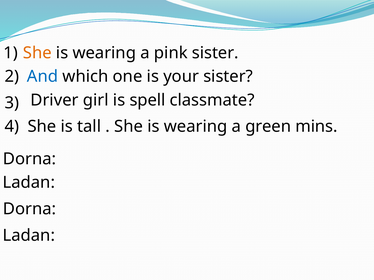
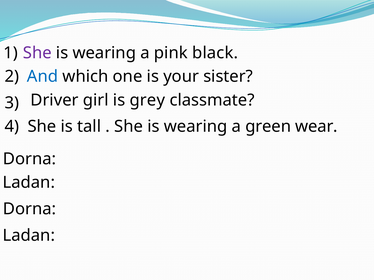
She at (37, 53) colour: orange -> purple
pink sister: sister -> black
spell: spell -> grey
mins: mins -> wear
